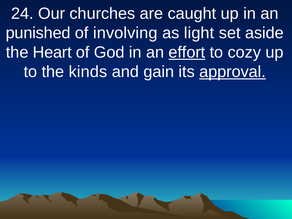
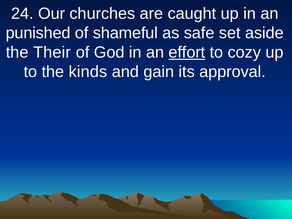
involving: involving -> shameful
light: light -> safe
Heart: Heart -> Their
approval underline: present -> none
